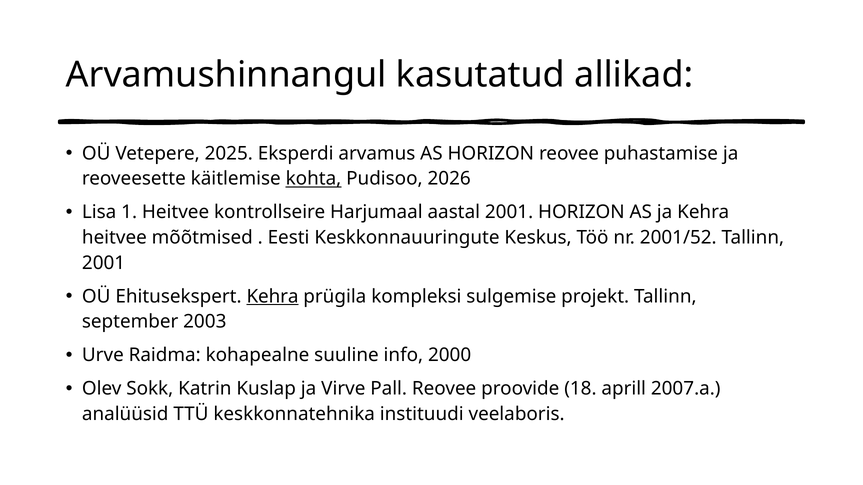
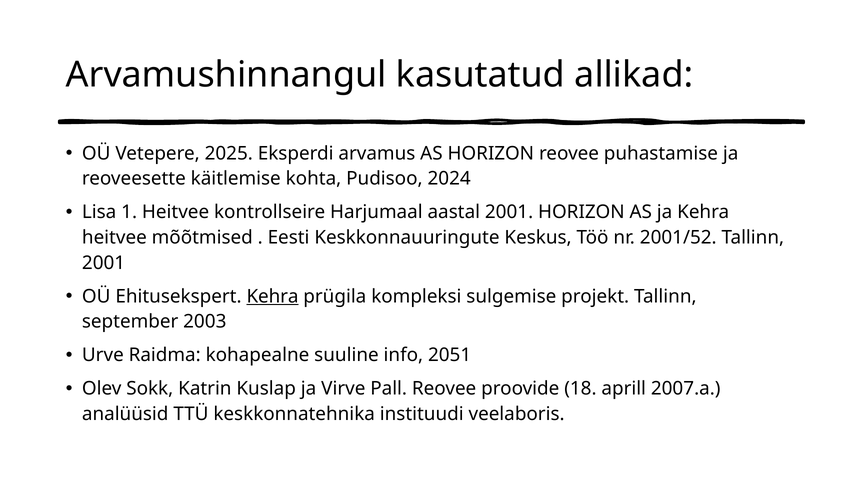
kohta underline: present -> none
2026: 2026 -> 2024
2000: 2000 -> 2051
